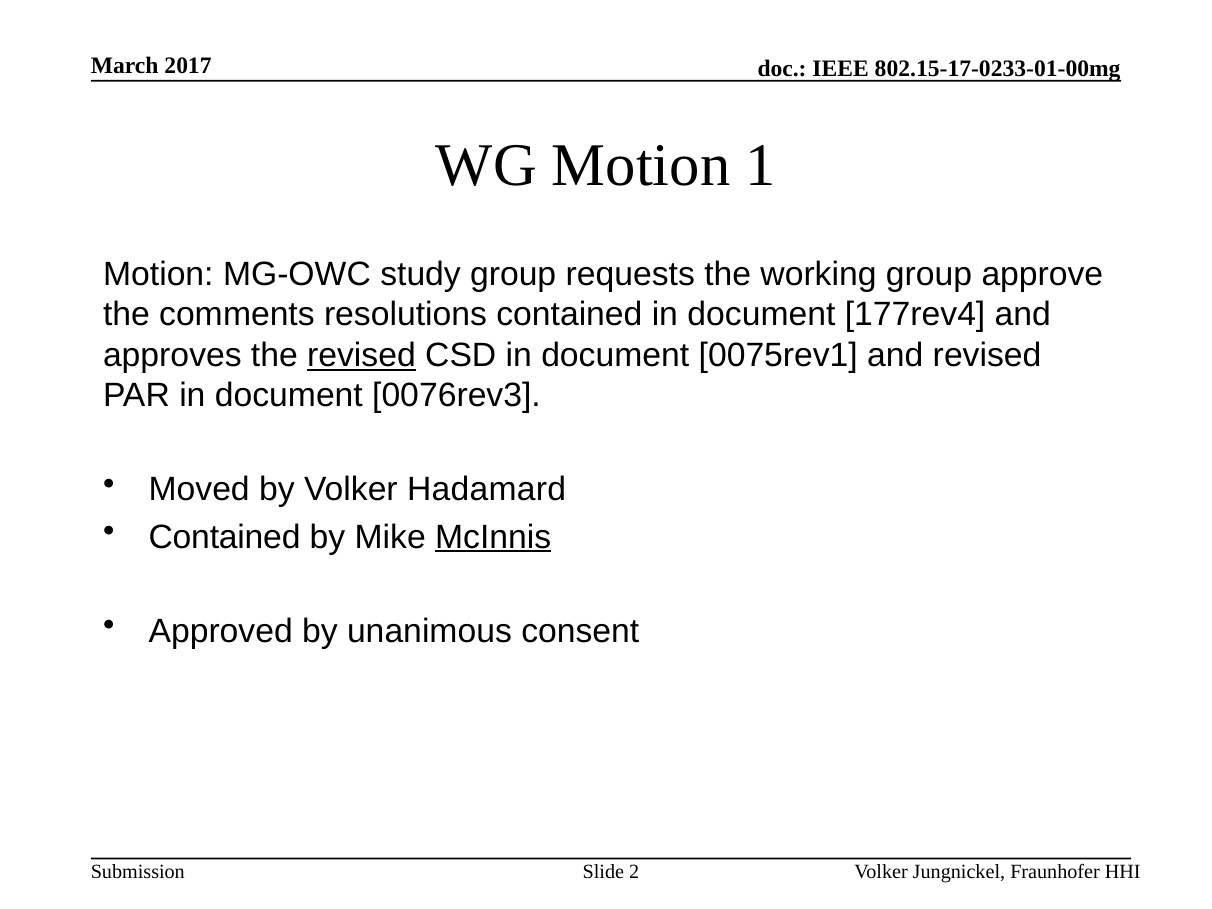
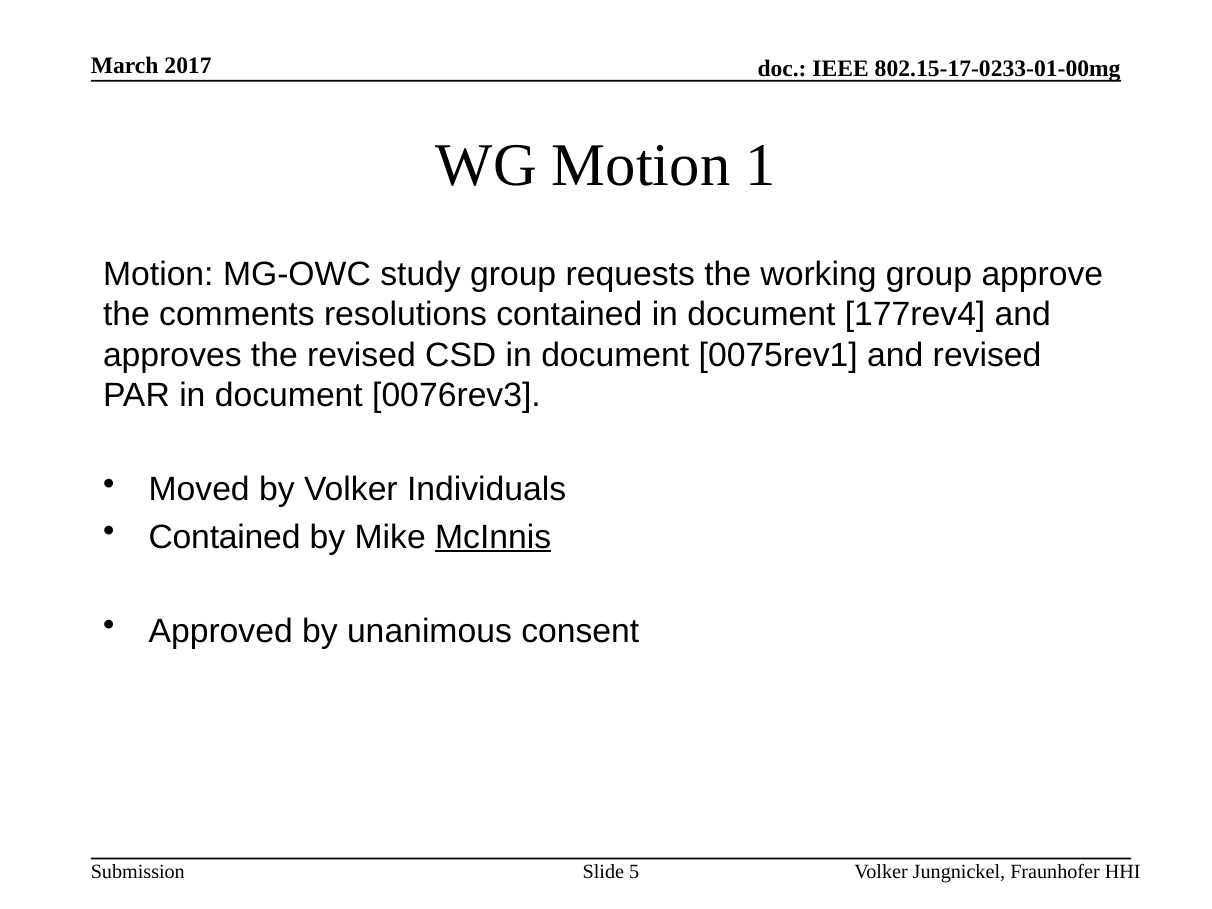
revised at (361, 355) underline: present -> none
Hadamard: Hadamard -> Individuals
2: 2 -> 5
